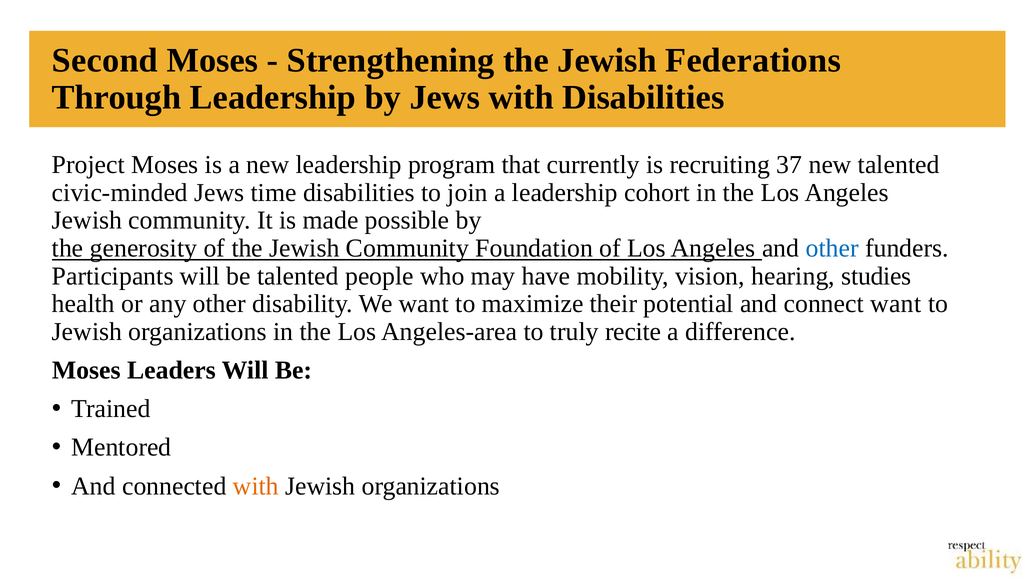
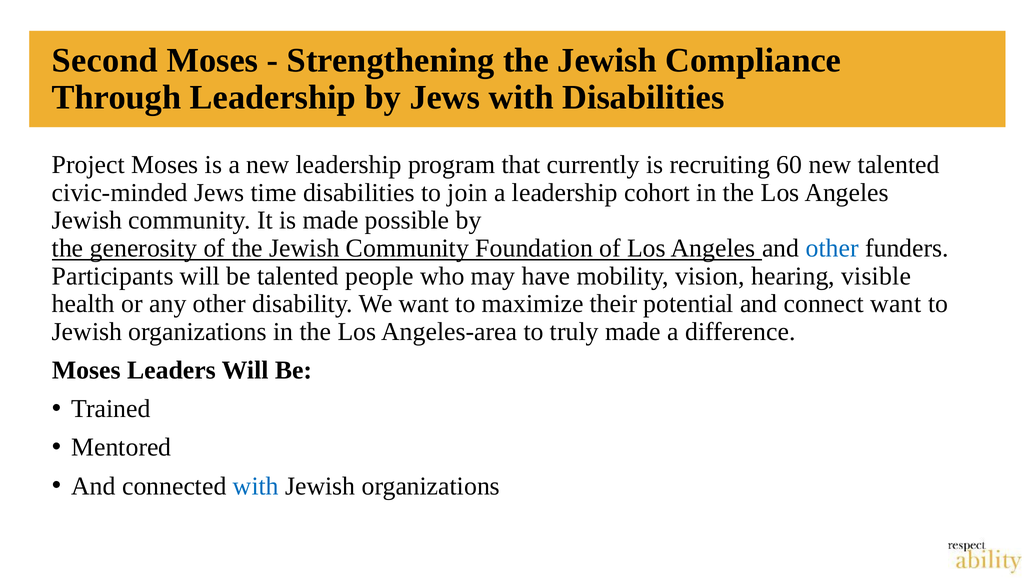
Federations: Federations -> Compliance
37: 37 -> 60
studies: studies -> visible
truly recite: recite -> made
with at (256, 486) colour: orange -> blue
